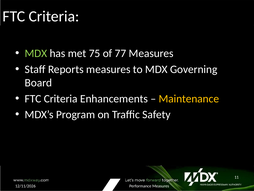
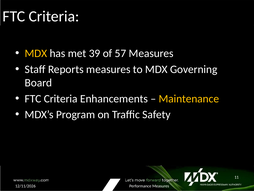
MDX at (36, 53) colour: light green -> yellow
75: 75 -> 39
77: 77 -> 57
